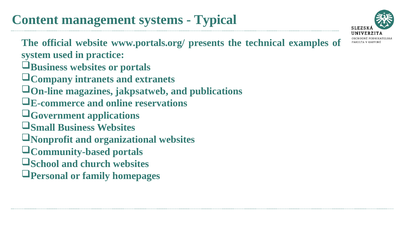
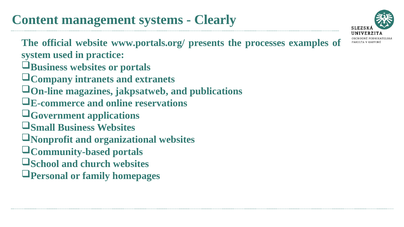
Typical: Typical -> Clearly
technical: technical -> processes
